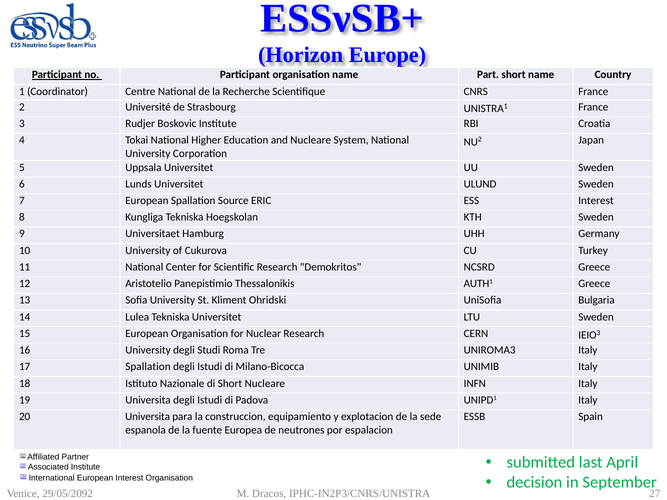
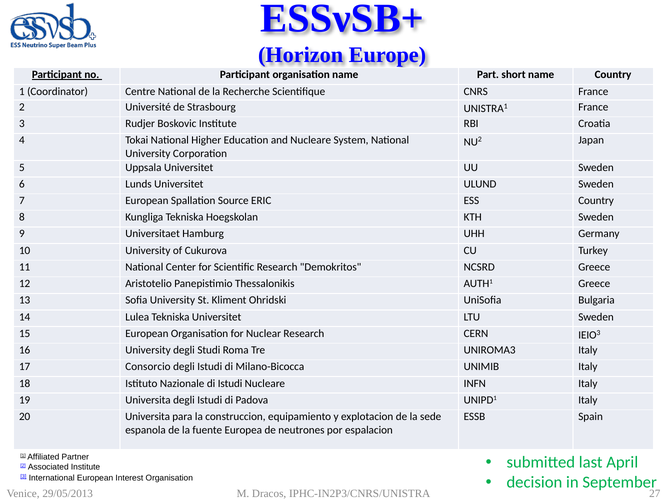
ESS Interest: Interest -> Country
17 Spallation: Spallation -> Consorcio
di Short: Short -> Istudi
29/05/2092: 29/05/2092 -> 29/05/2013
